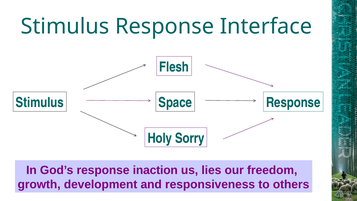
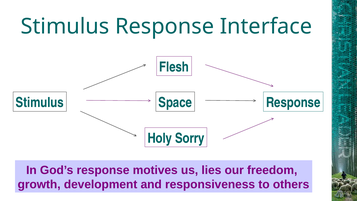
inaction: inaction -> motives
